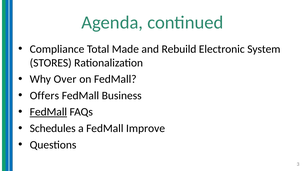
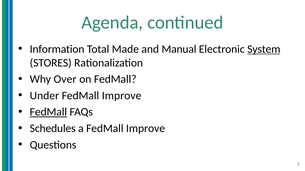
Compliance: Compliance -> Information
Rebuild: Rebuild -> Manual
System underline: none -> present
Offers: Offers -> Under
Business at (122, 96): Business -> Improve
